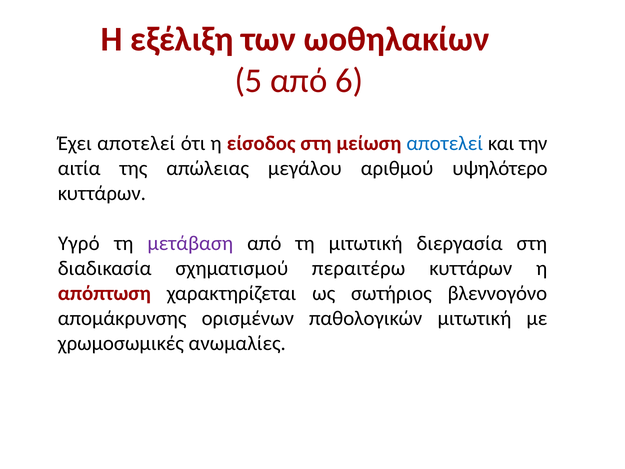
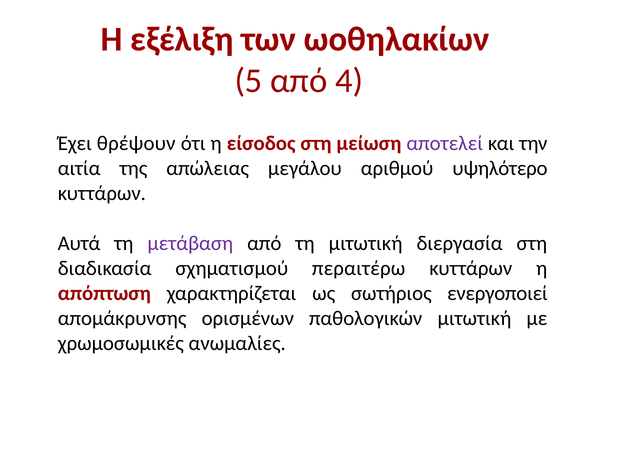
6: 6 -> 4
Έχει αποτελεί: αποτελεί -> θρέψουν
αποτελεί at (445, 143) colour: blue -> purple
Υγρό: Υγρό -> Αυτά
βλεννογόνο: βλεννογόνο -> ενεργοποιεί
